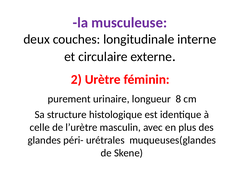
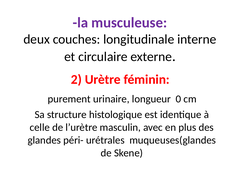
8: 8 -> 0
